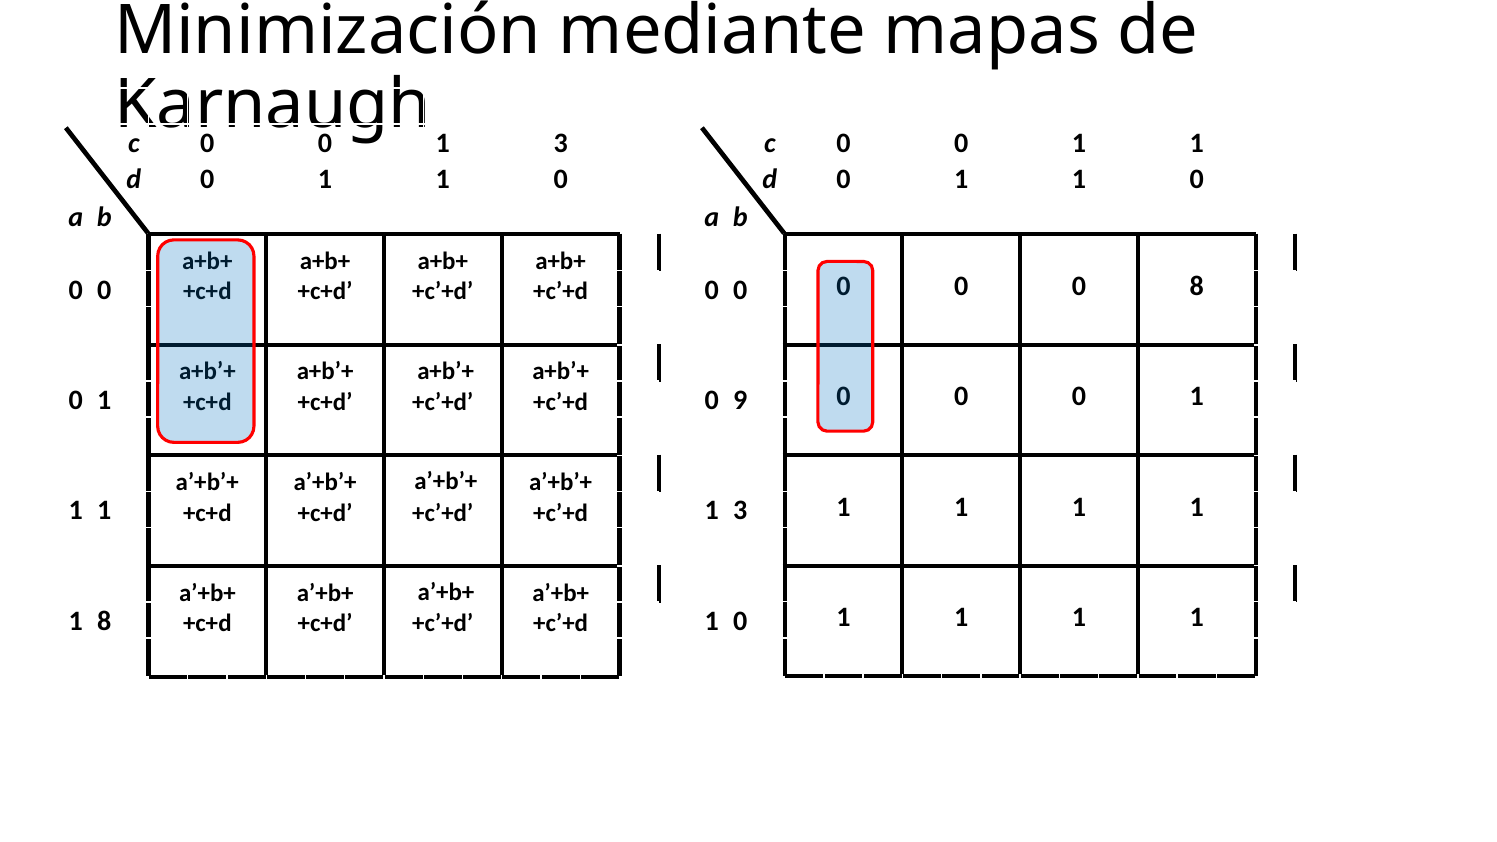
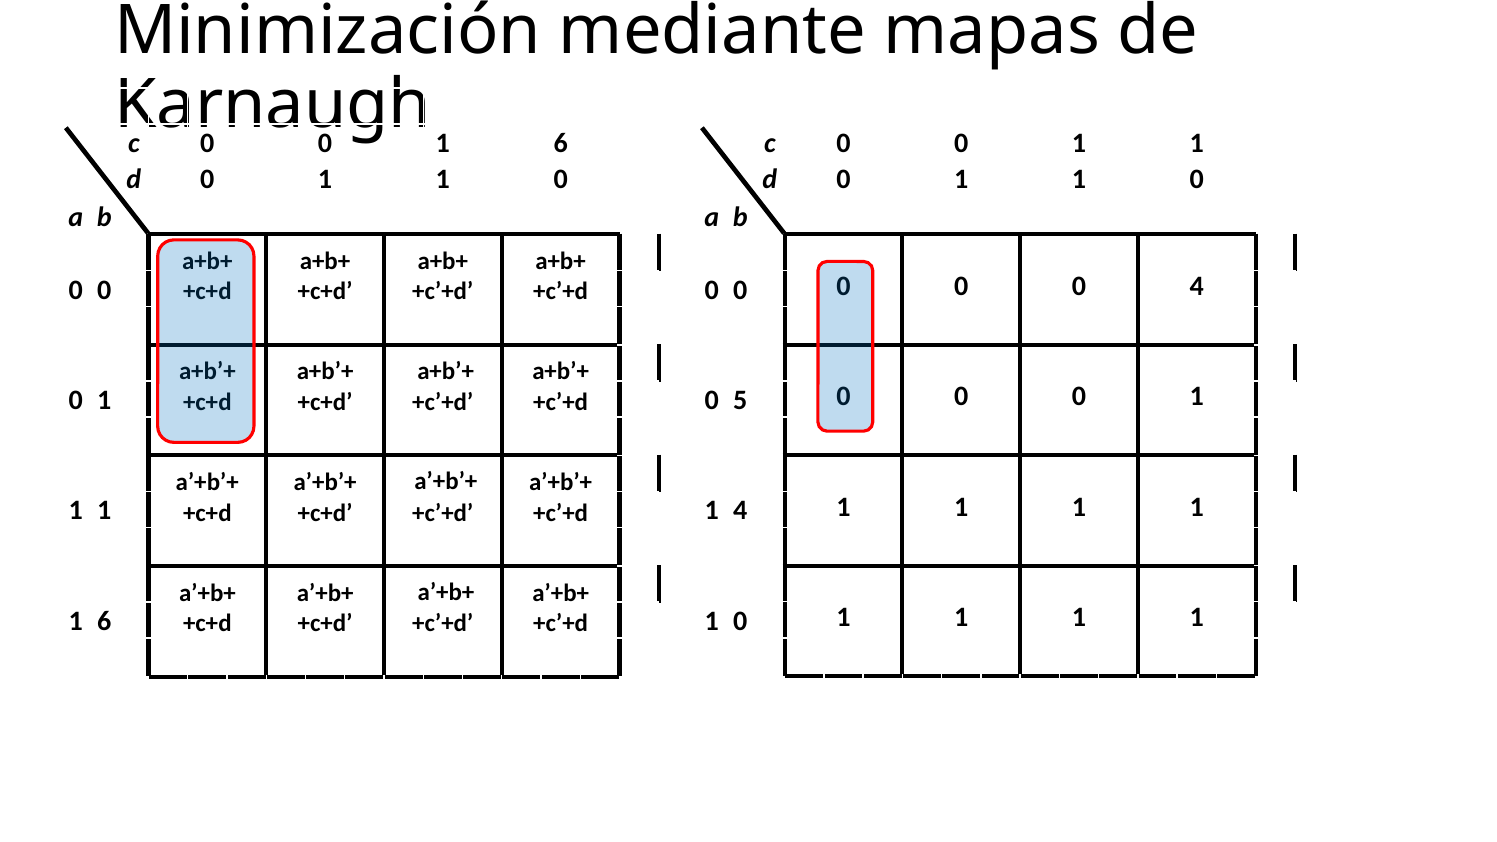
3 at (561, 143): 3 -> 6
0 8: 8 -> 4
9: 9 -> 5
3 at (740, 511): 3 -> 4
8 at (104, 621): 8 -> 6
